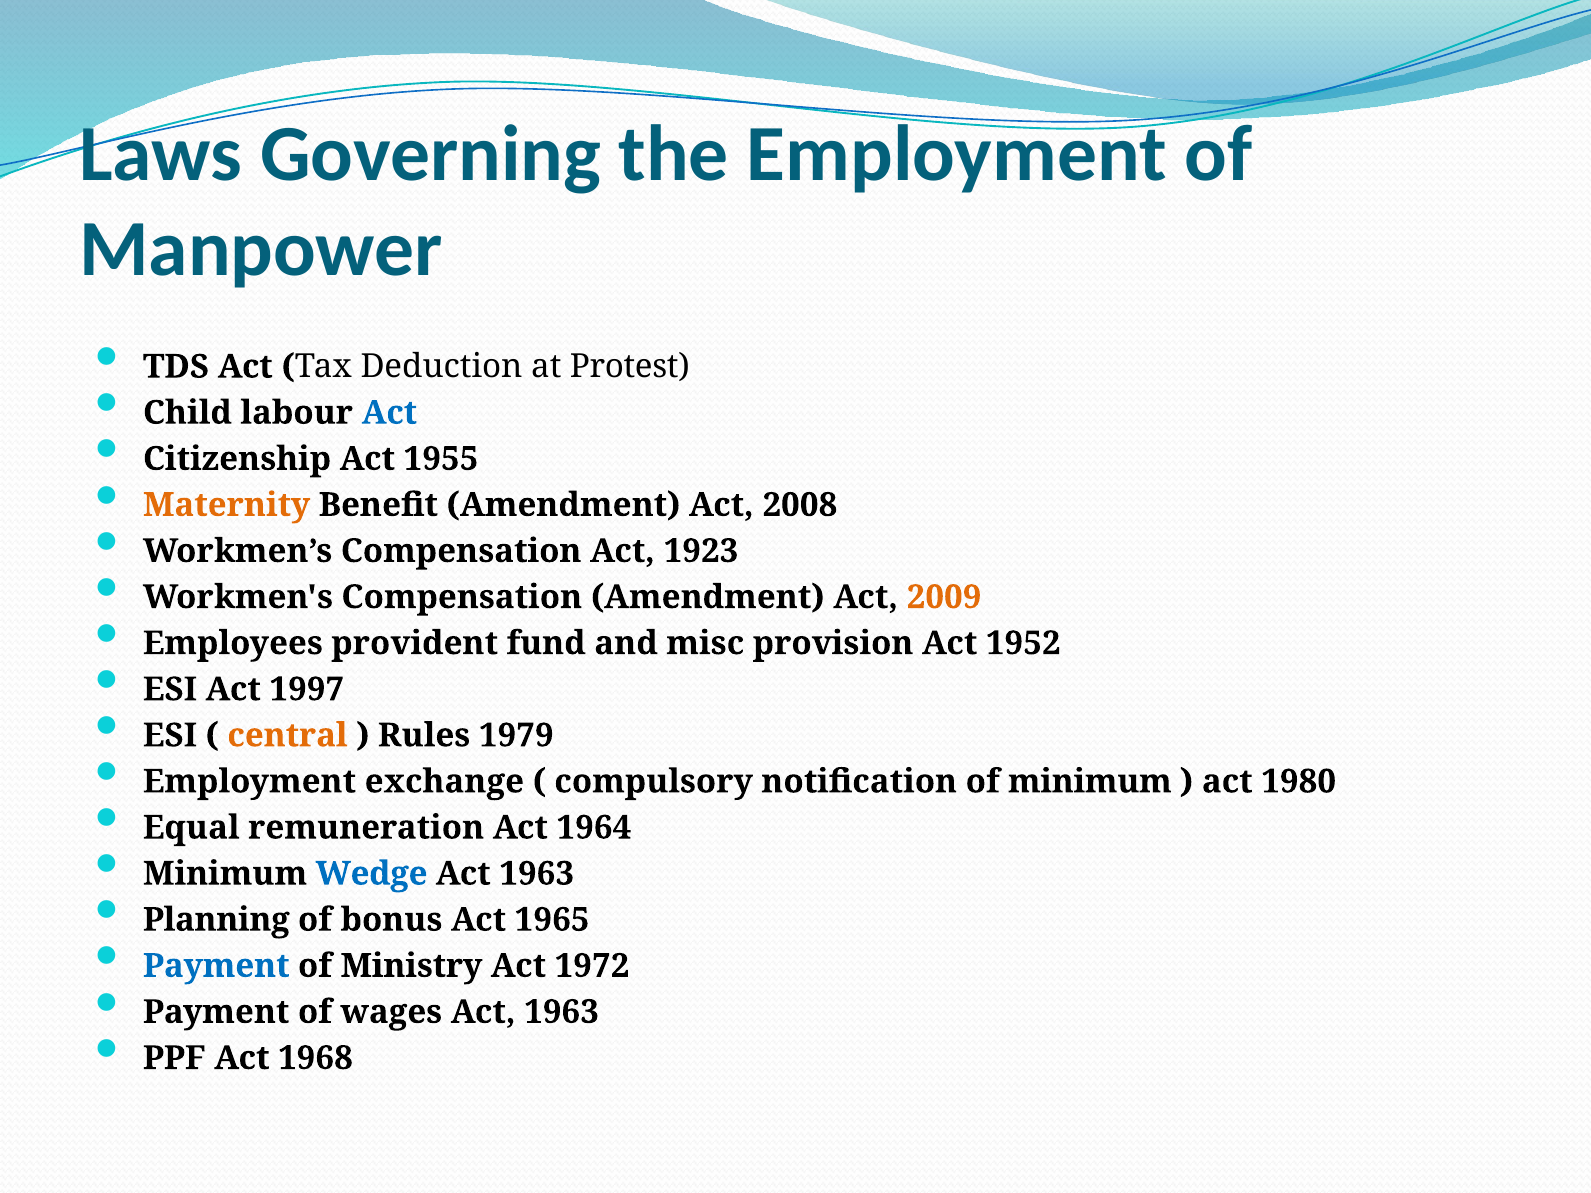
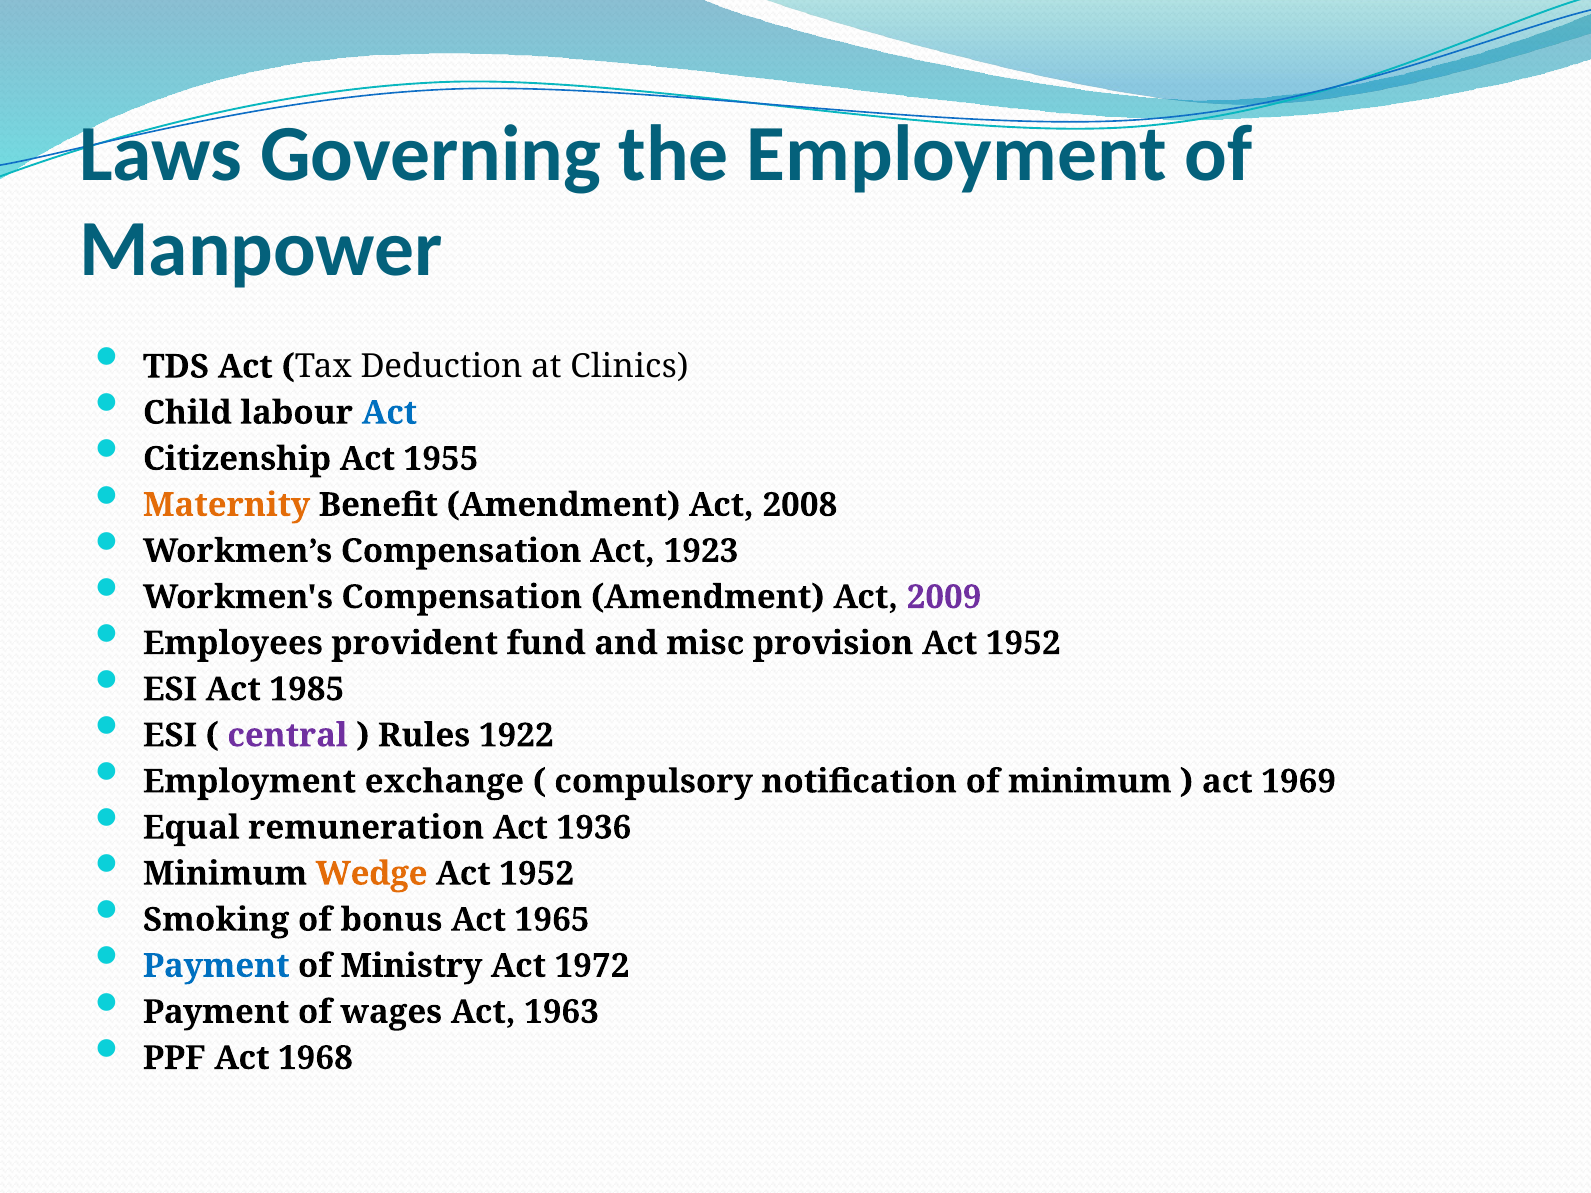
Protest: Protest -> Clinics
2009 colour: orange -> purple
1997: 1997 -> 1985
central colour: orange -> purple
1979: 1979 -> 1922
1980: 1980 -> 1969
1964: 1964 -> 1936
Wedge colour: blue -> orange
1963 at (537, 874): 1963 -> 1952
Planning: Planning -> Smoking
